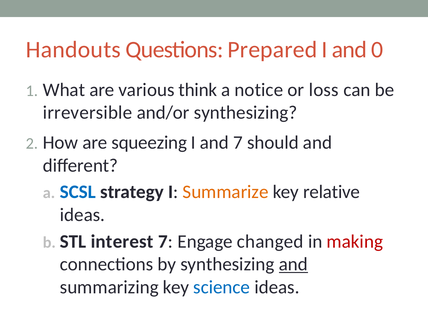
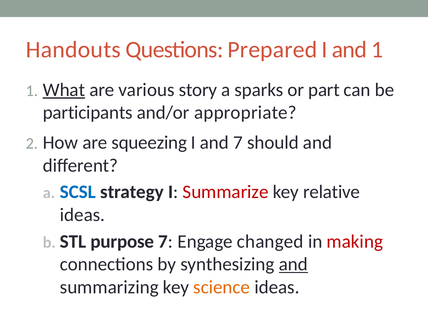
and 0: 0 -> 1
What underline: none -> present
think: think -> story
notice: notice -> sparks
loss: loss -> part
irreversible: irreversible -> participants
and/or synthesizing: synthesizing -> appropriate
Summarize colour: orange -> red
interest: interest -> purpose
science colour: blue -> orange
